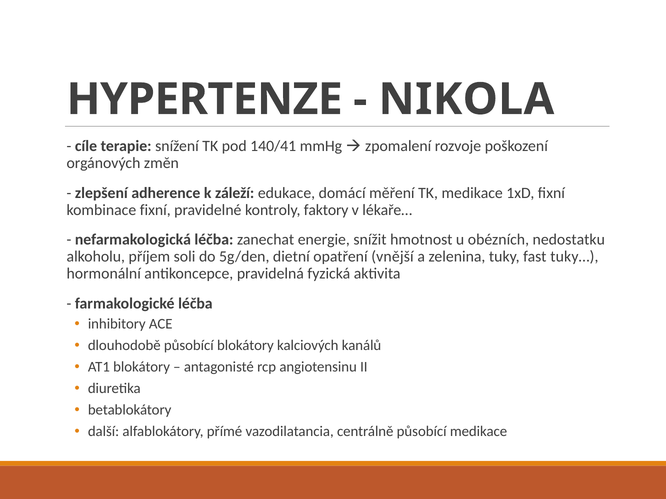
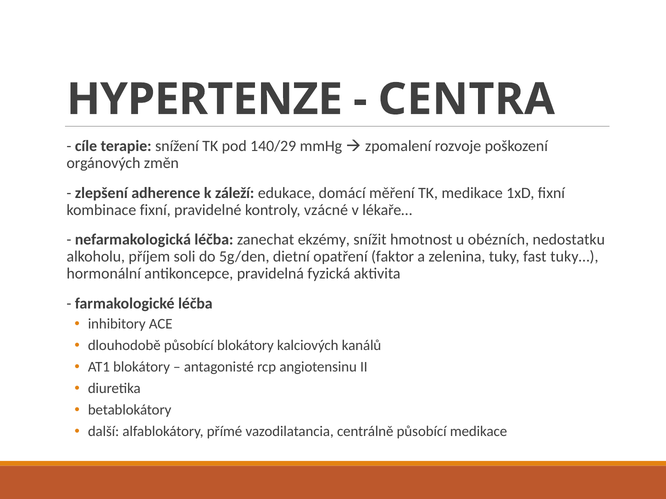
NIKOLA: NIKOLA -> CENTRA
140/41: 140/41 -> 140/29
faktory: faktory -> vzácné
energie: energie -> ekzémy
vnější: vnější -> faktor
